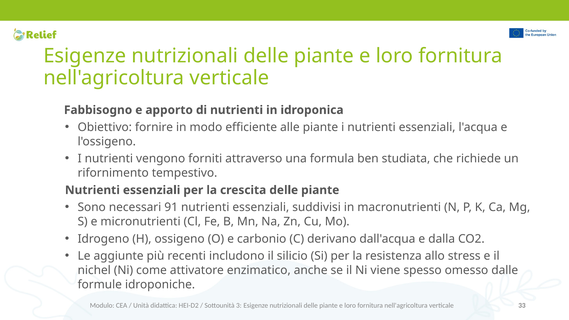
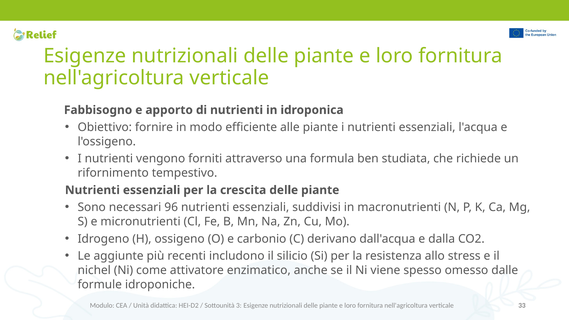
91: 91 -> 96
